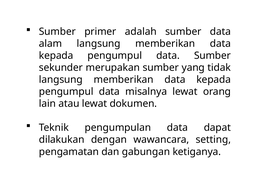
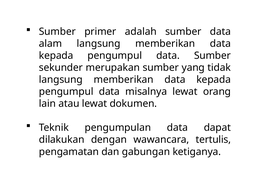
setting: setting -> tertulis
